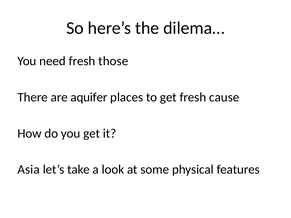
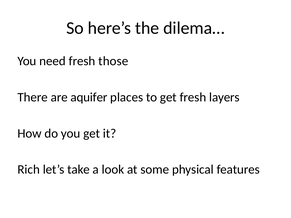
cause: cause -> layers
Asia: Asia -> Rich
